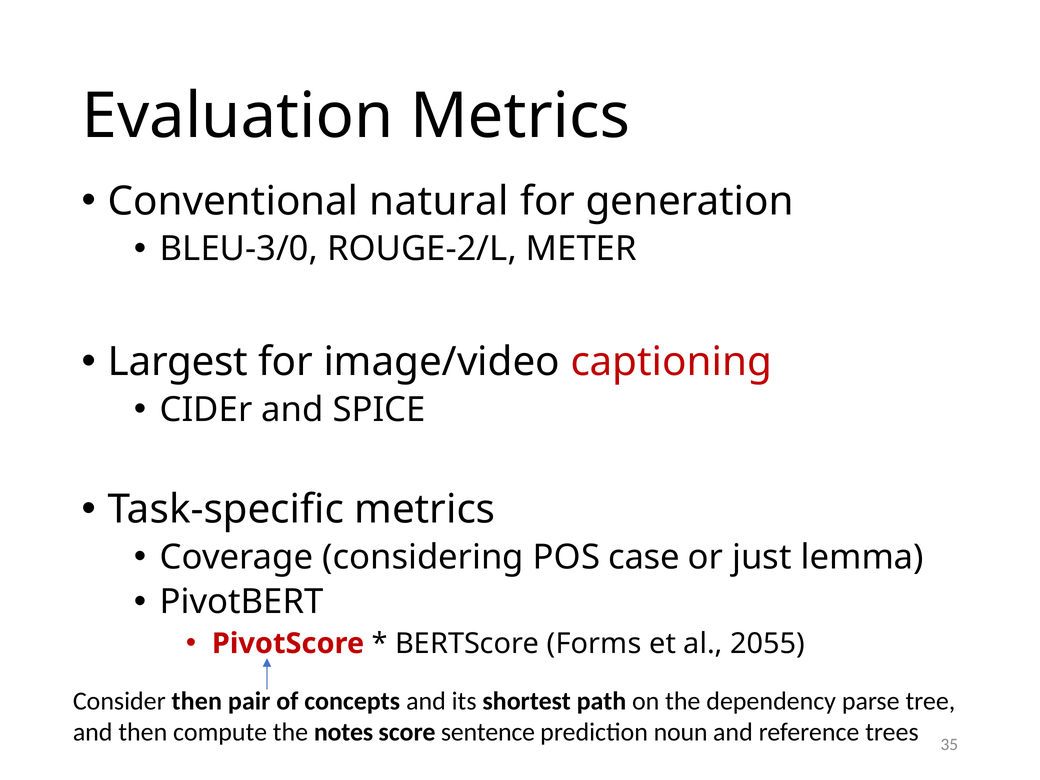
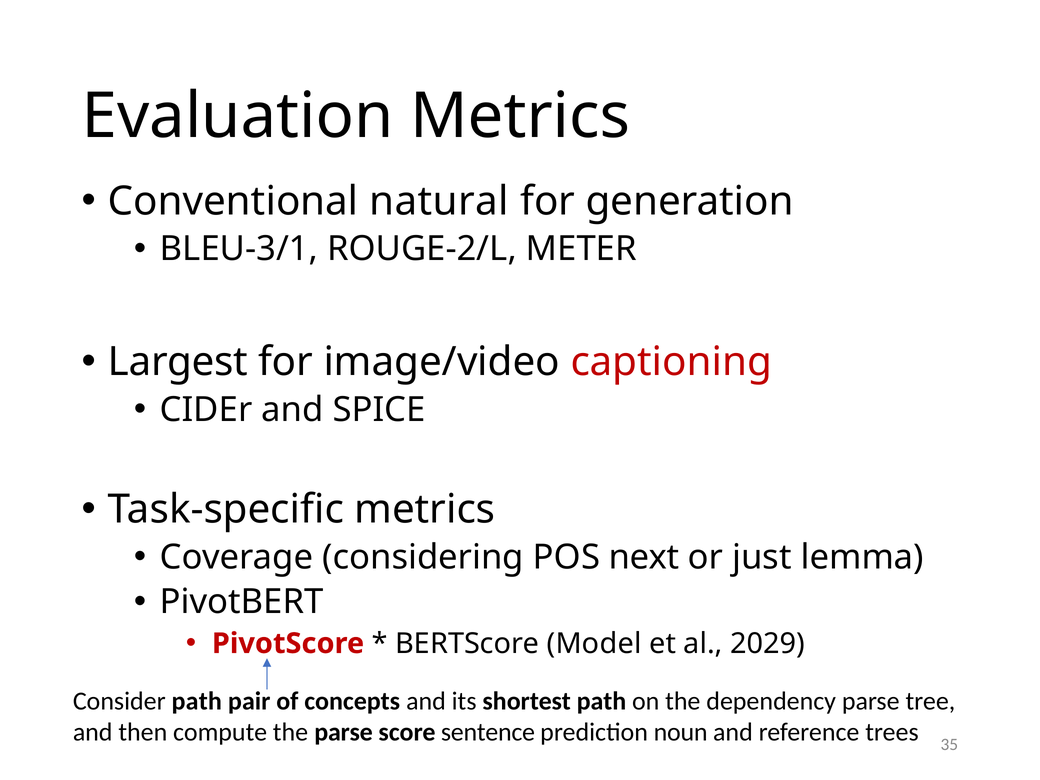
BLEU-3/0: BLEU-3/0 -> BLEU-3/1
case: case -> next
Forms: Forms -> Model
2055: 2055 -> 2029
Consider then: then -> path
the notes: notes -> parse
